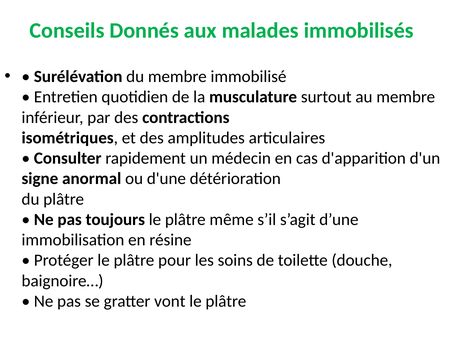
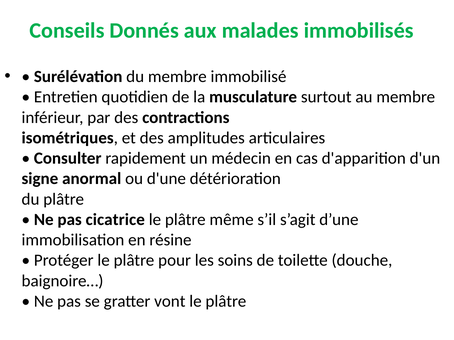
toujours: toujours -> cicatrice
